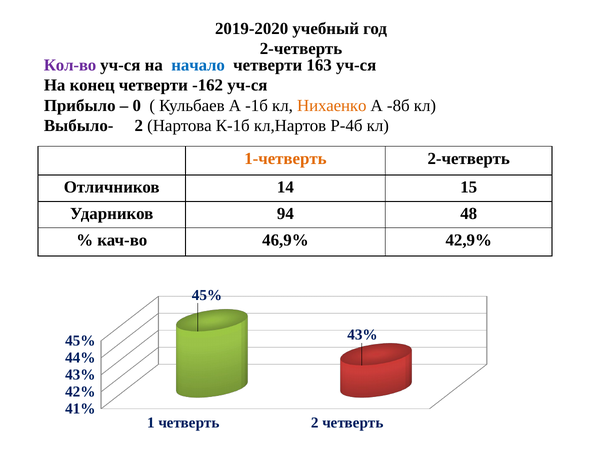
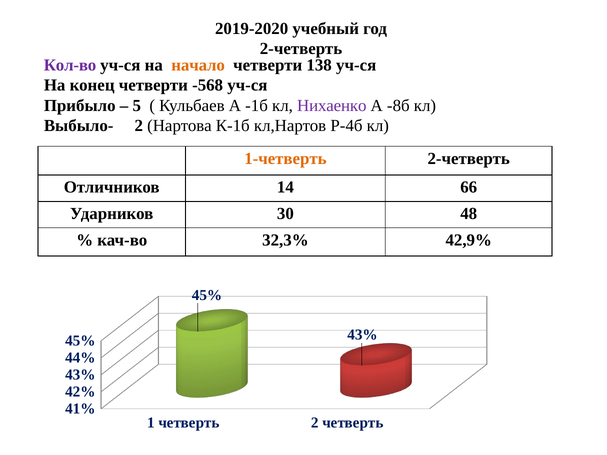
начало colour: blue -> orange
163: 163 -> 138
-162: -162 -> -568
0: 0 -> 5
Нихаенко colour: orange -> purple
15: 15 -> 66
94: 94 -> 30
46,9%: 46,9% -> 32,3%
